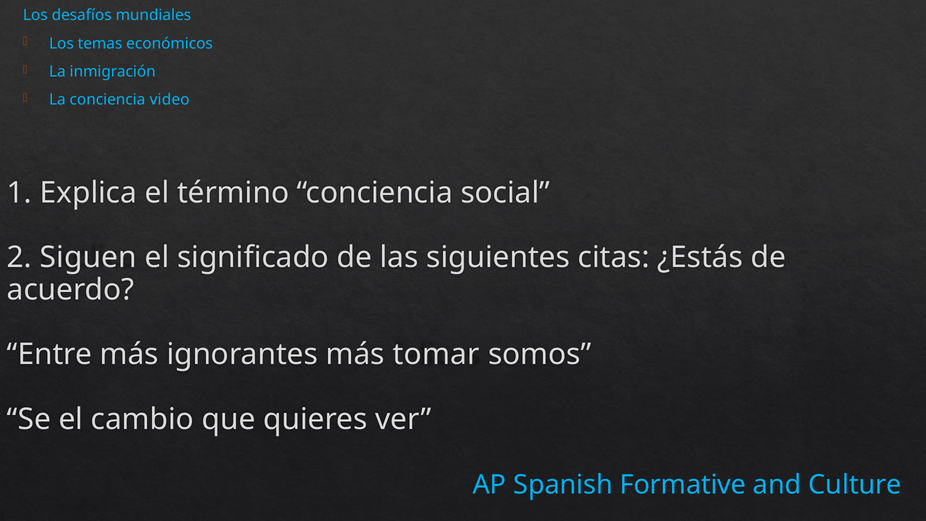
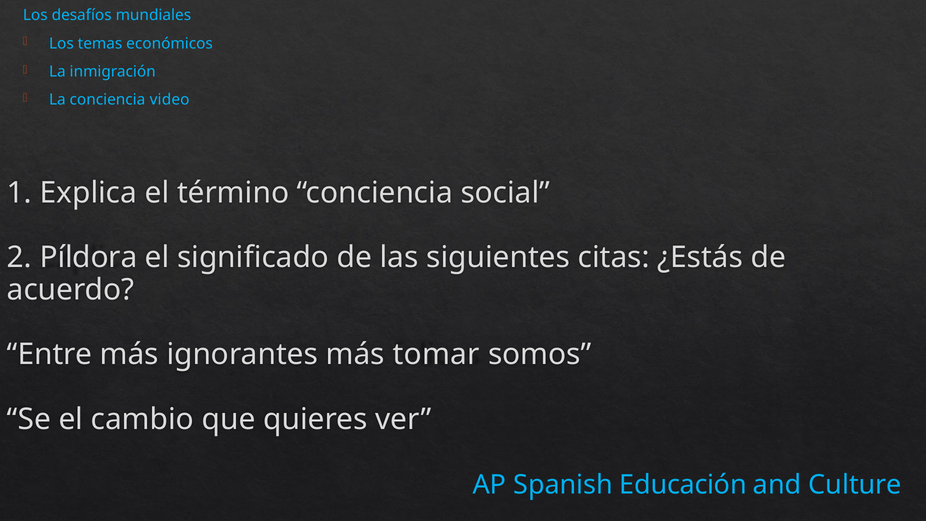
Siguen: Siguen -> Píldora
Formative: Formative -> Educación
